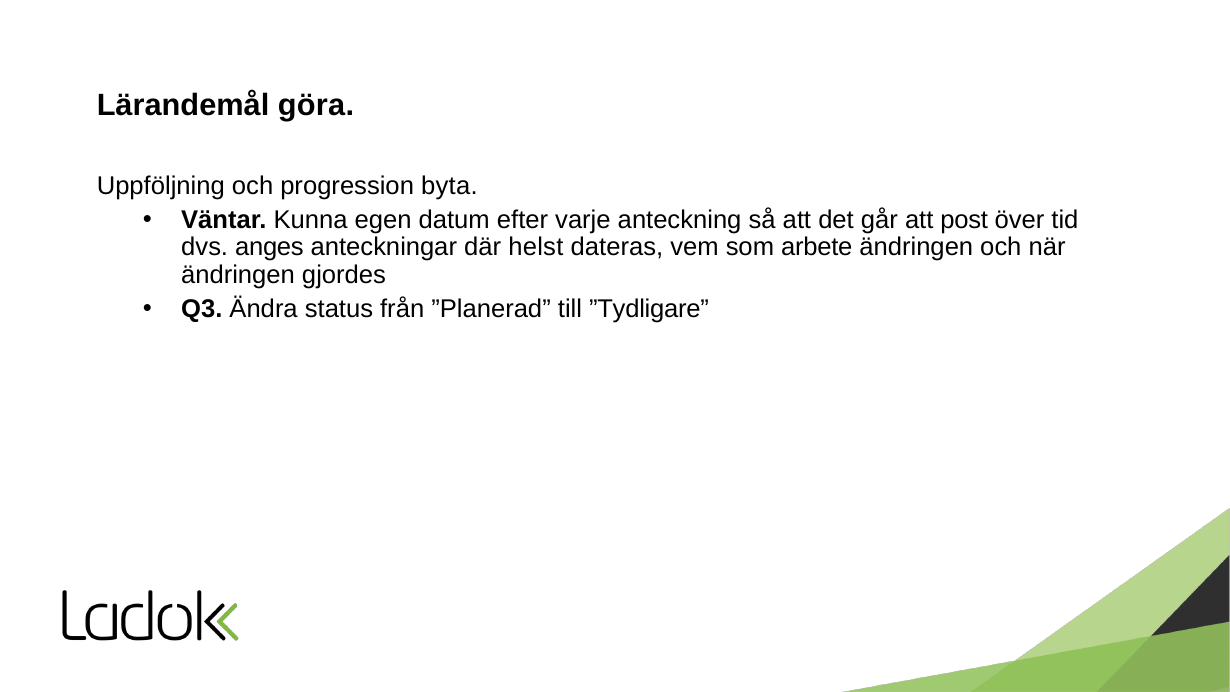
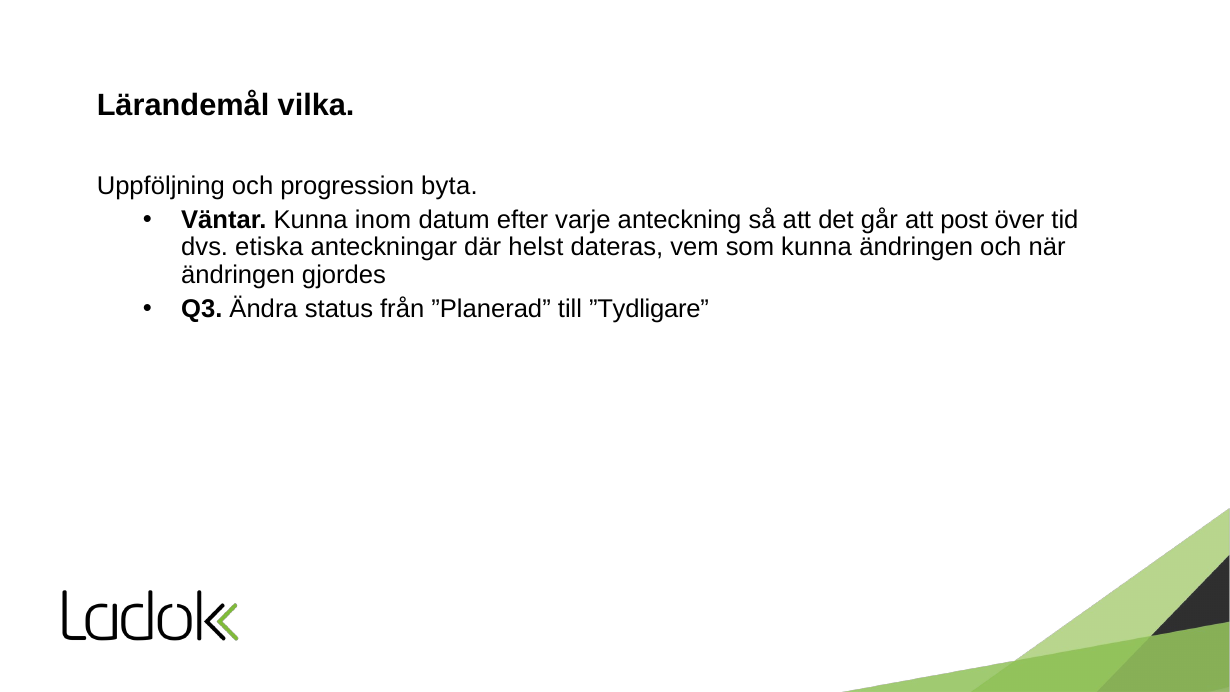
göra: göra -> vilka
egen: egen -> inom
anges: anges -> etiska
som arbete: arbete -> kunna
